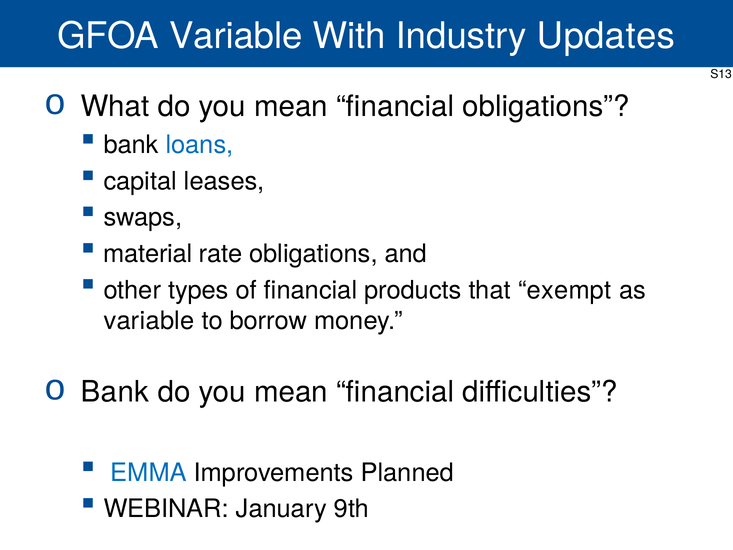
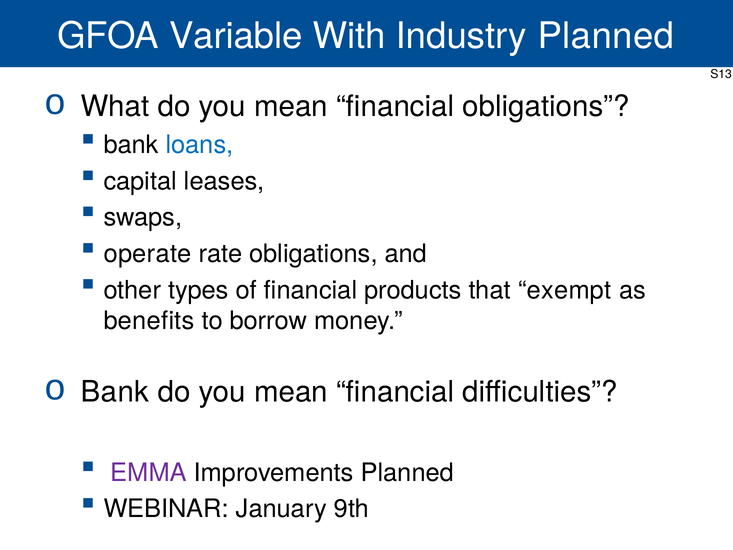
Industry Updates: Updates -> Planned
material: material -> operate
variable at (149, 320): variable -> benefits
EMMA colour: blue -> purple
